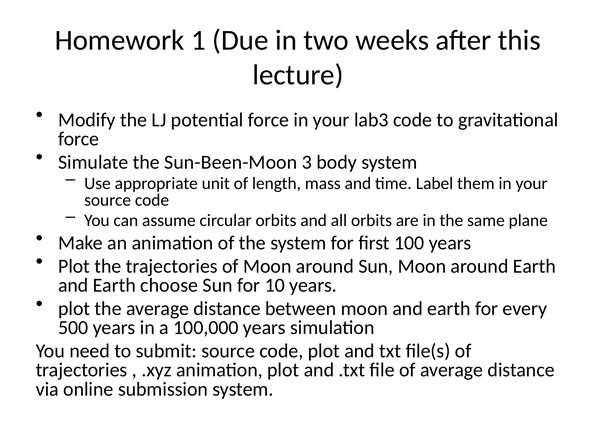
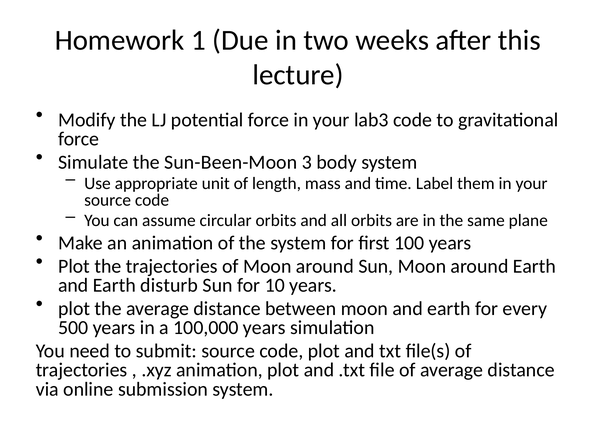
choose: choose -> disturb
